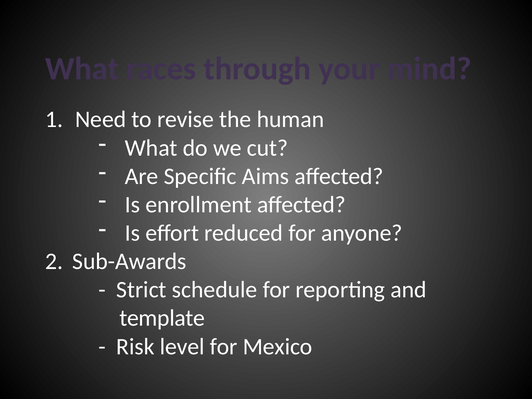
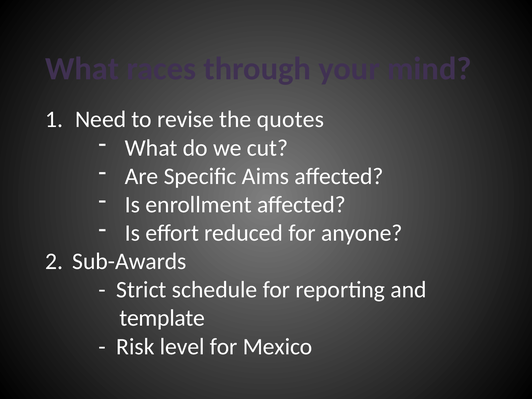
human: human -> quotes
